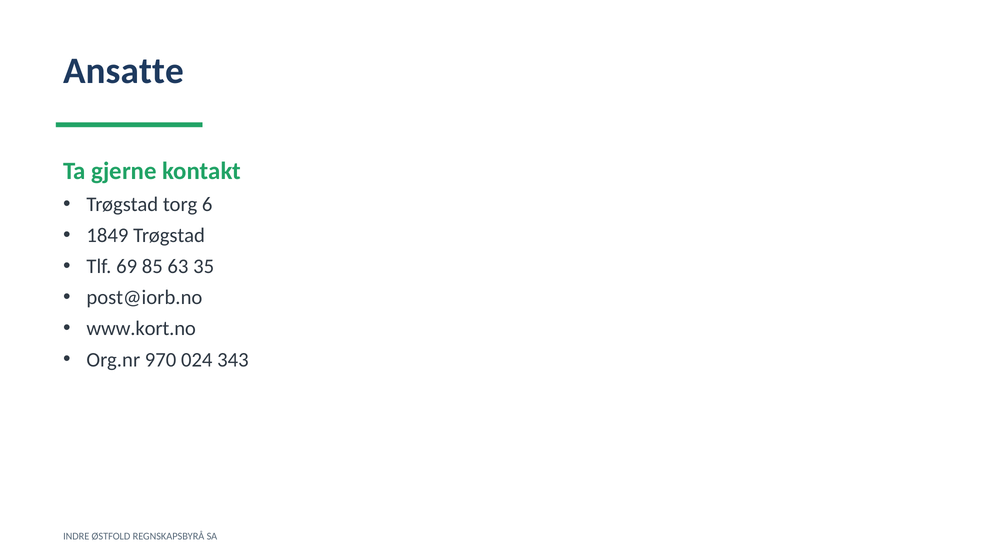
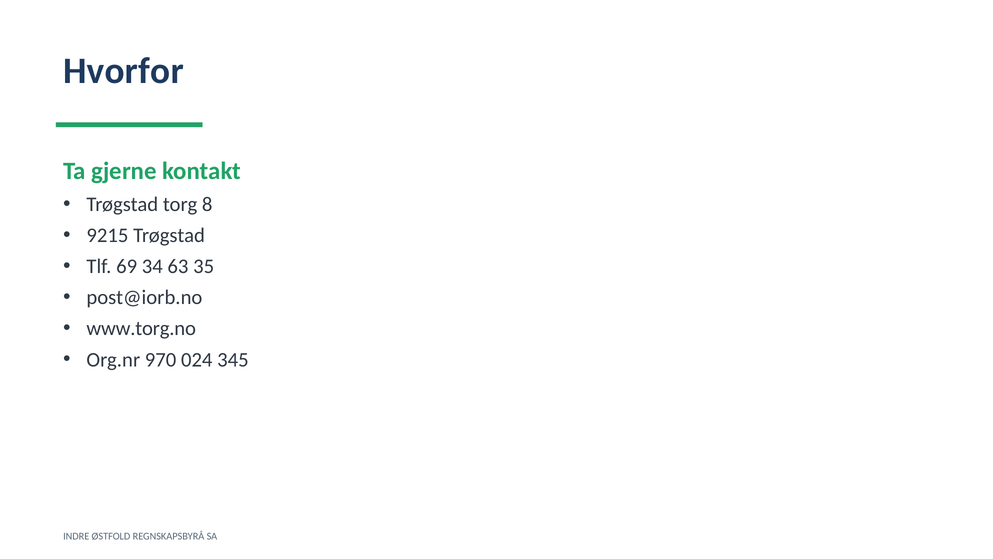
Ansatte: Ansatte -> Hvorfor
6: 6 -> 8
1849: 1849 -> 9215
85: 85 -> 34
www.kort.no: www.kort.no -> www.torg.no
343: 343 -> 345
